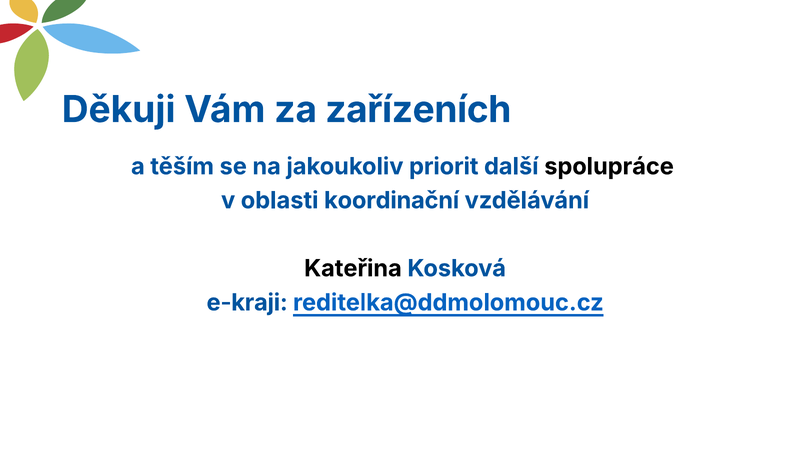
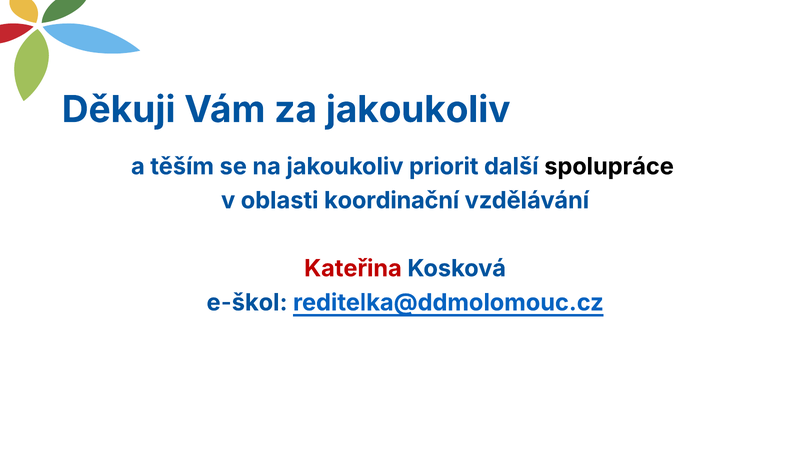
za zařízeních: zařízeních -> jakoukoliv
Kateřina colour: black -> red
e-kraji: e-kraji -> e-škol
